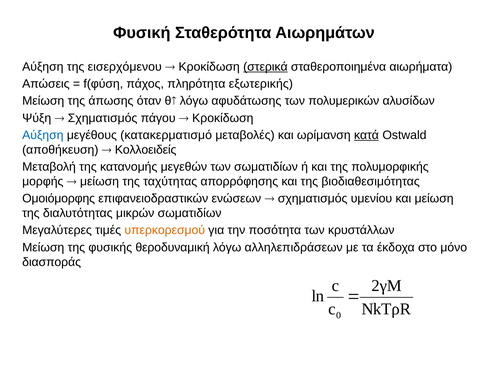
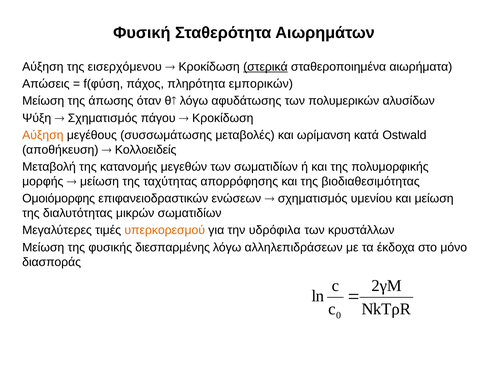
εξωτερικής: εξωτερικής -> εμπορικών
Αύξηση at (43, 135) colour: blue -> orange
κατακερματισμό: κατακερματισμό -> συσσωμάτωσης
κατά underline: present -> none
ποσότητα: ποσότητα -> υδρόφιλα
θεροδυναμική: θεροδυναμική -> διεσπαρμένης
